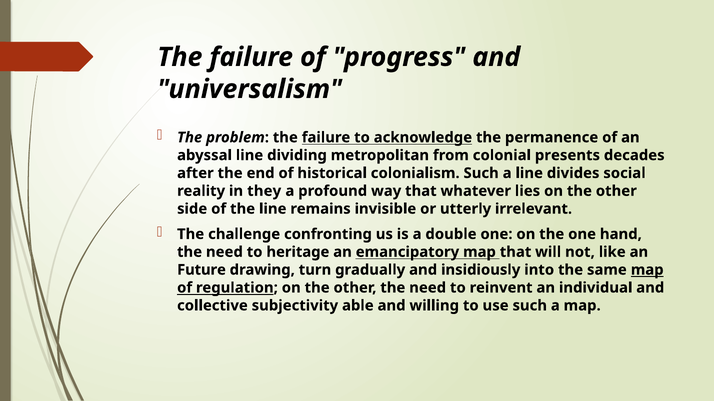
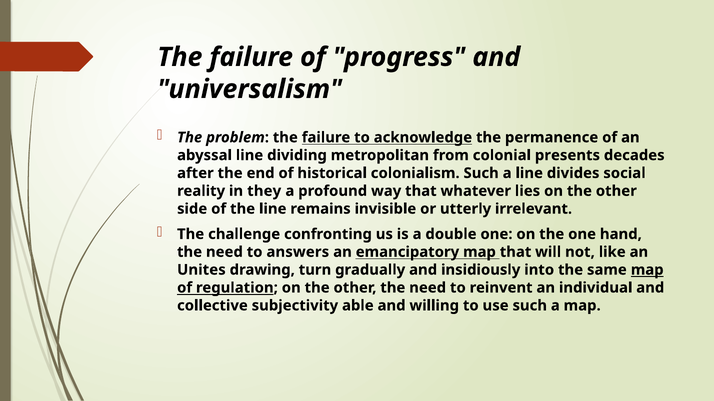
heritage: heritage -> answers
Future: Future -> Unites
